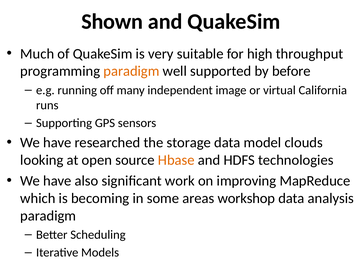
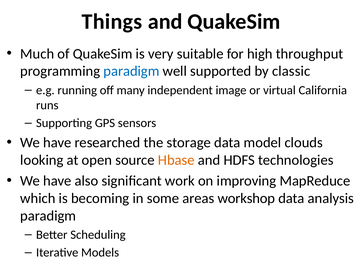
Shown: Shown -> Things
paradigm at (131, 71) colour: orange -> blue
before: before -> classic
